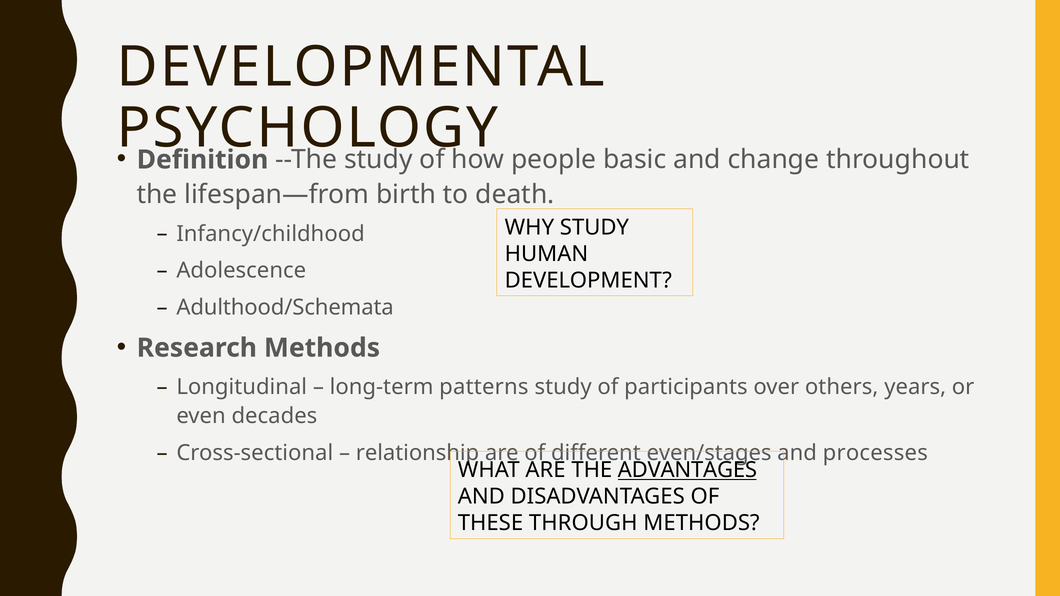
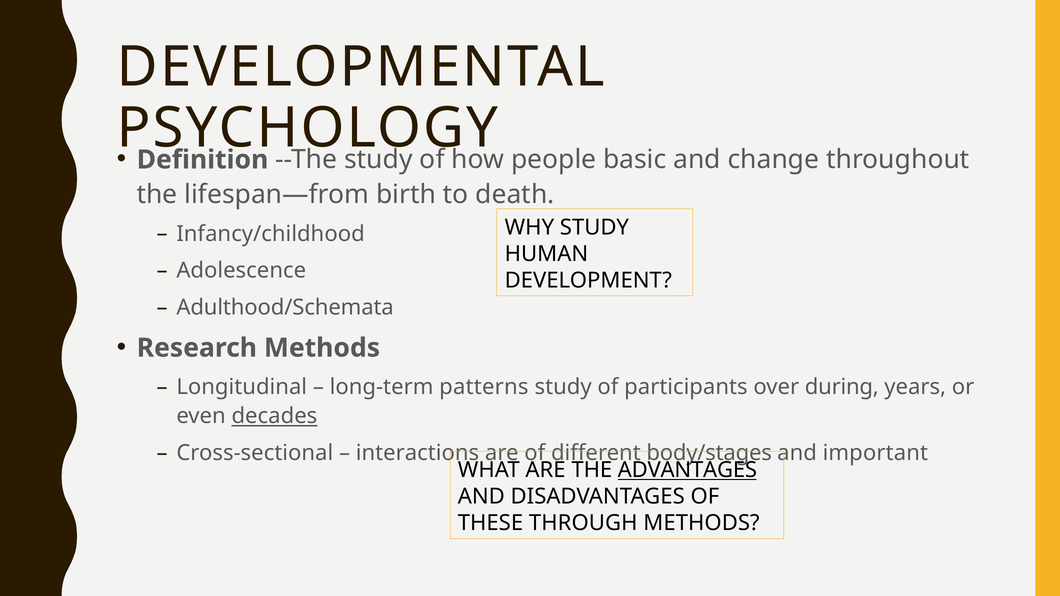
others: others -> during
decades underline: none -> present
relationship: relationship -> interactions
even/stages: even/stages -> body/stages
processes: processes -> important
